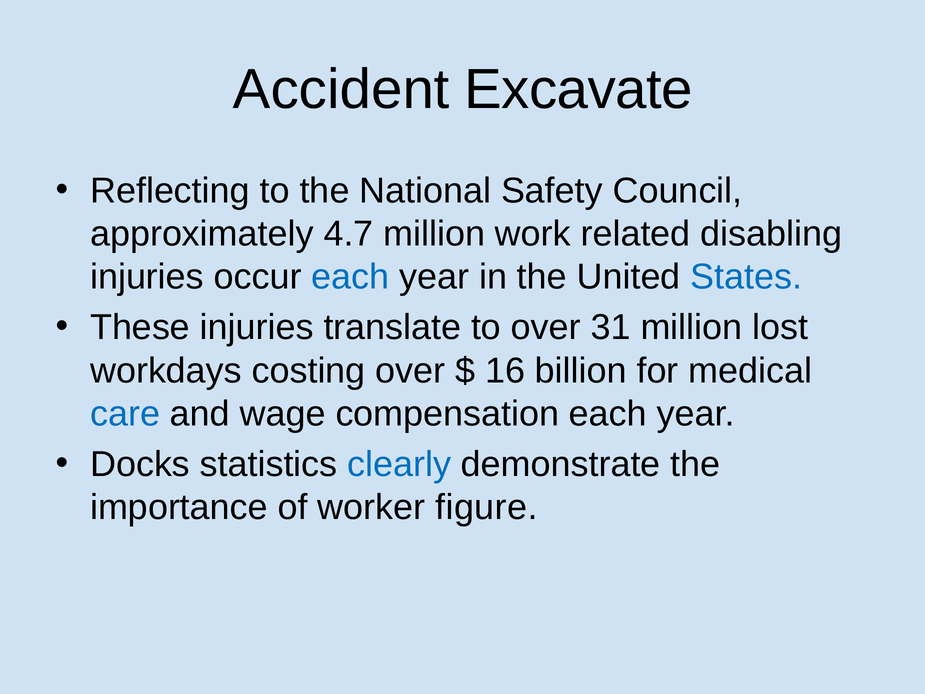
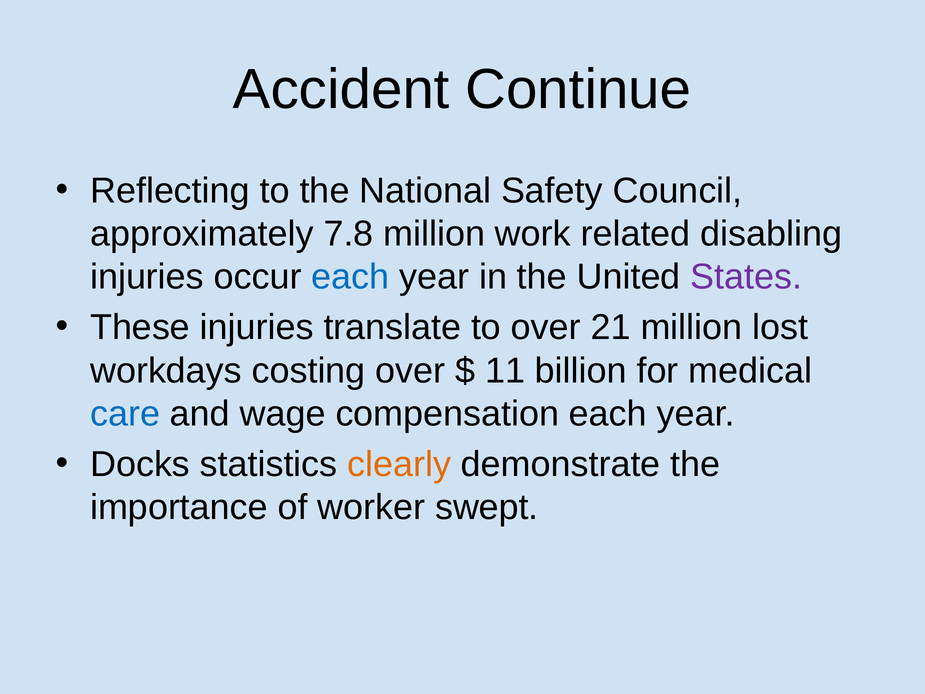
Excavate: Excavate -> Continue
4.7: 4.7 -> 7.8
States colour: blue -> purple
31: 31 -> 21
16: 16 -> 11
clearly colour: blue -> orange
figure: figure -> swept
